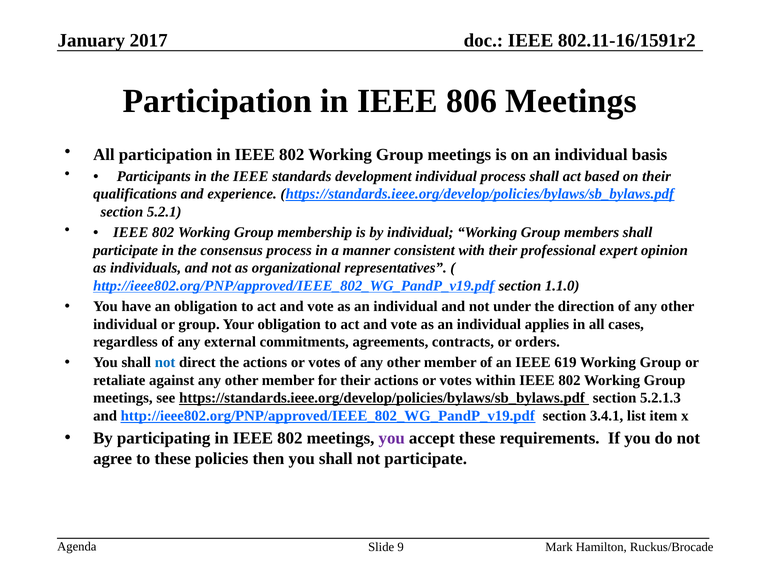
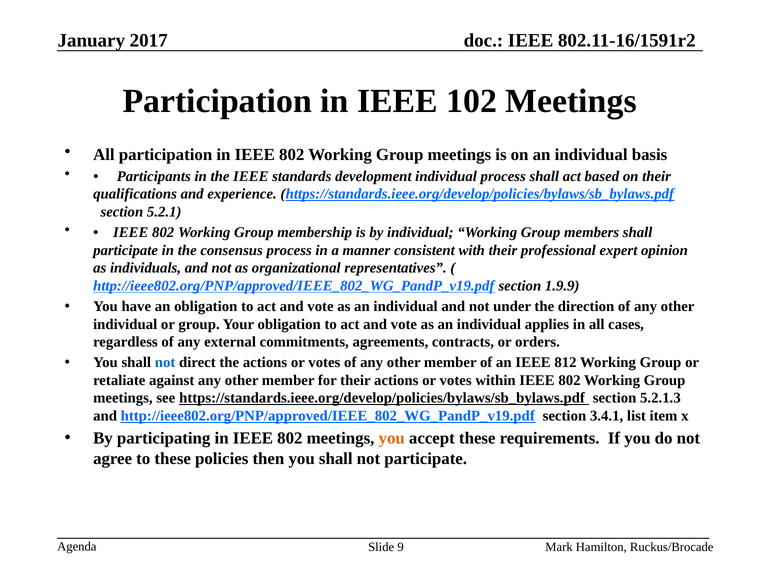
806: 806 -> 102
1.1.0: 1.1.0 -> 1.9.9
619: 619 -> 812
you at (392, 438) colour: purple -> orange
